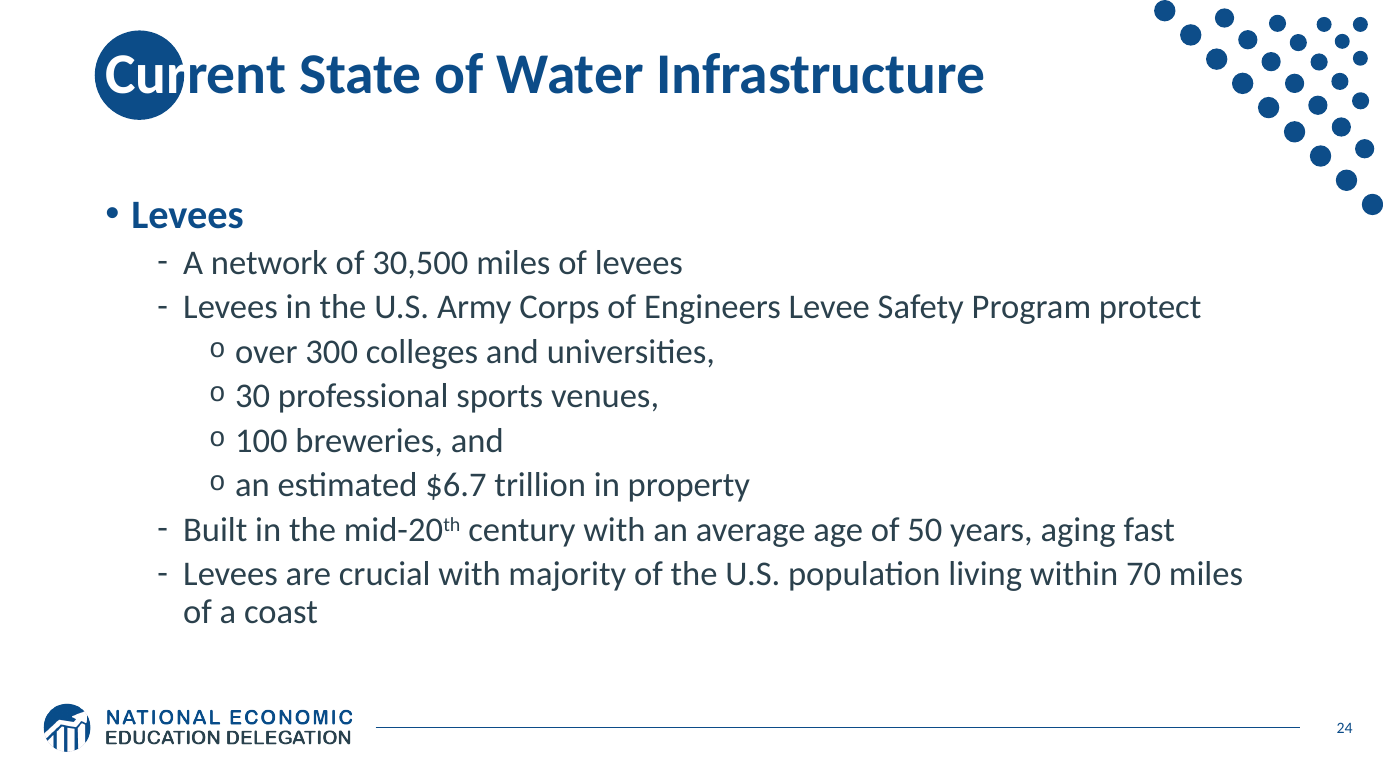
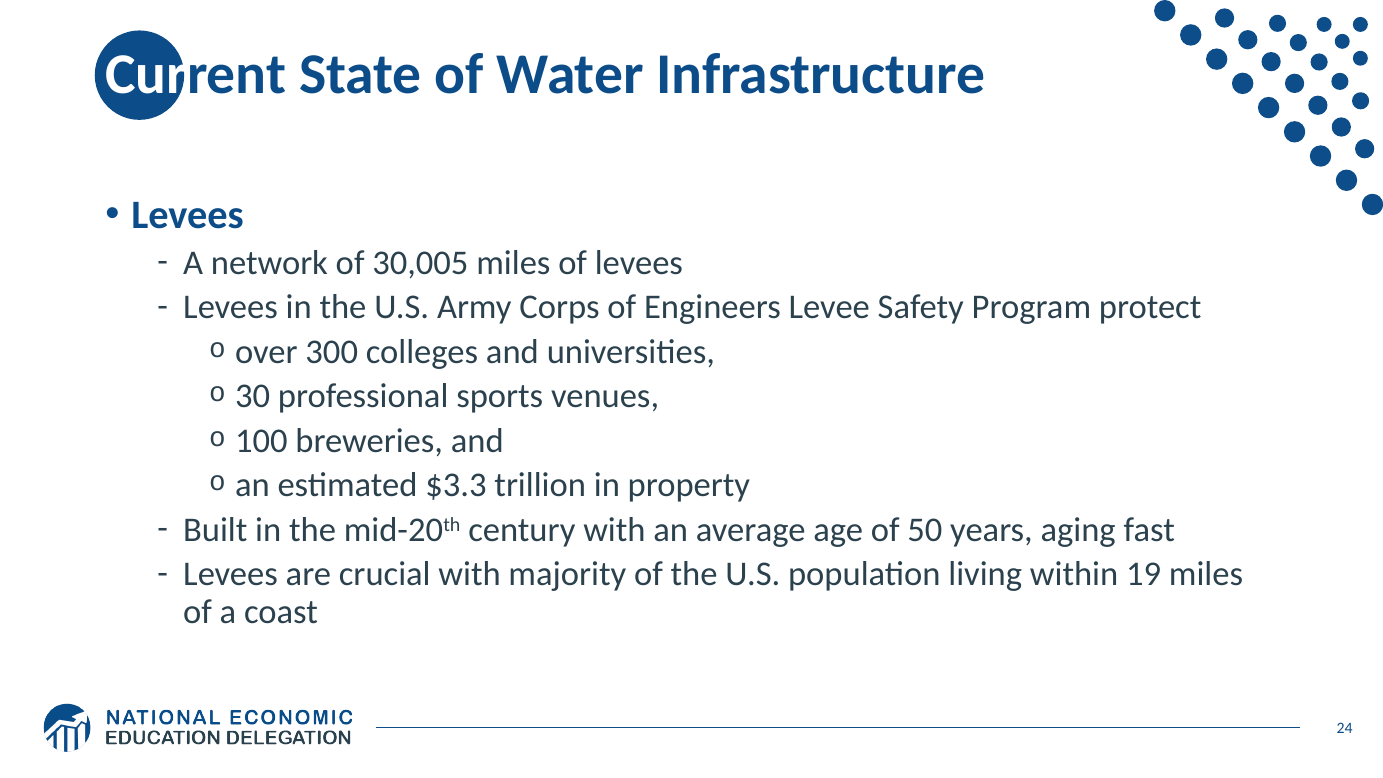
30,500: 30,500 -> 30,005
$6.7: $6.7 -> $3.3
70: 70 -> 19
